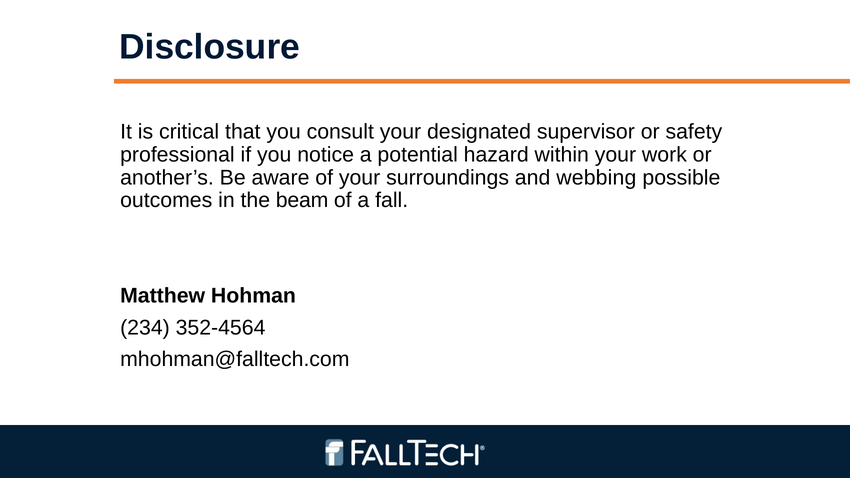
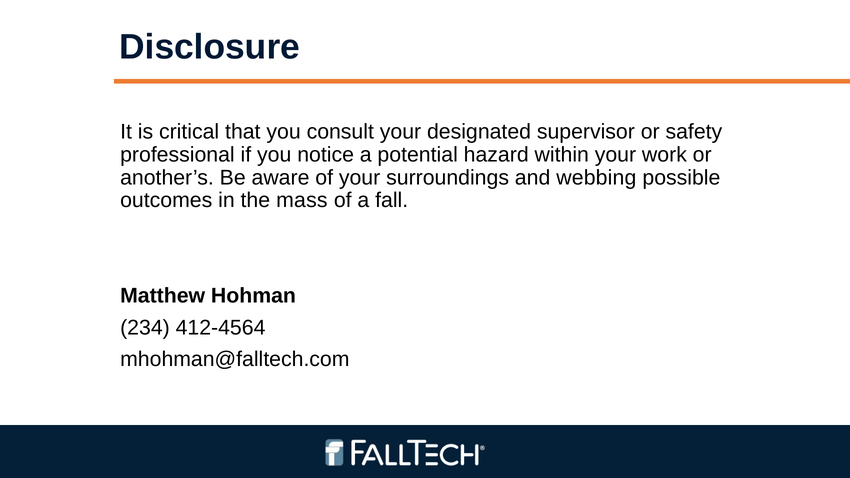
beam: beam -> mass
352-4564: 352-4564 -> 412-4564
